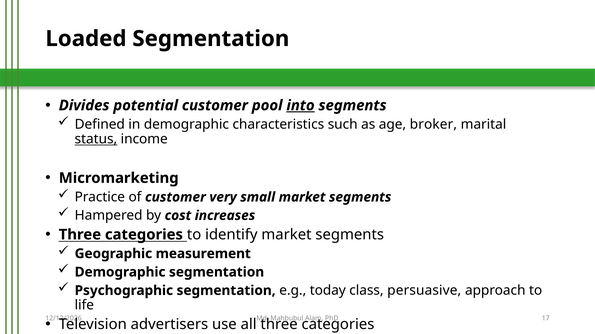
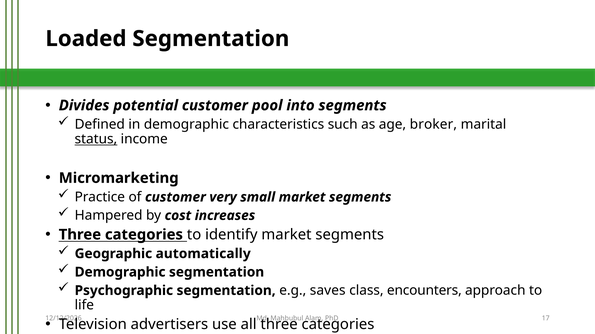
into underline: present -> none
measurement: measurement -> automatically
today: today -> saves
persuasive: persuasive -> encounters
